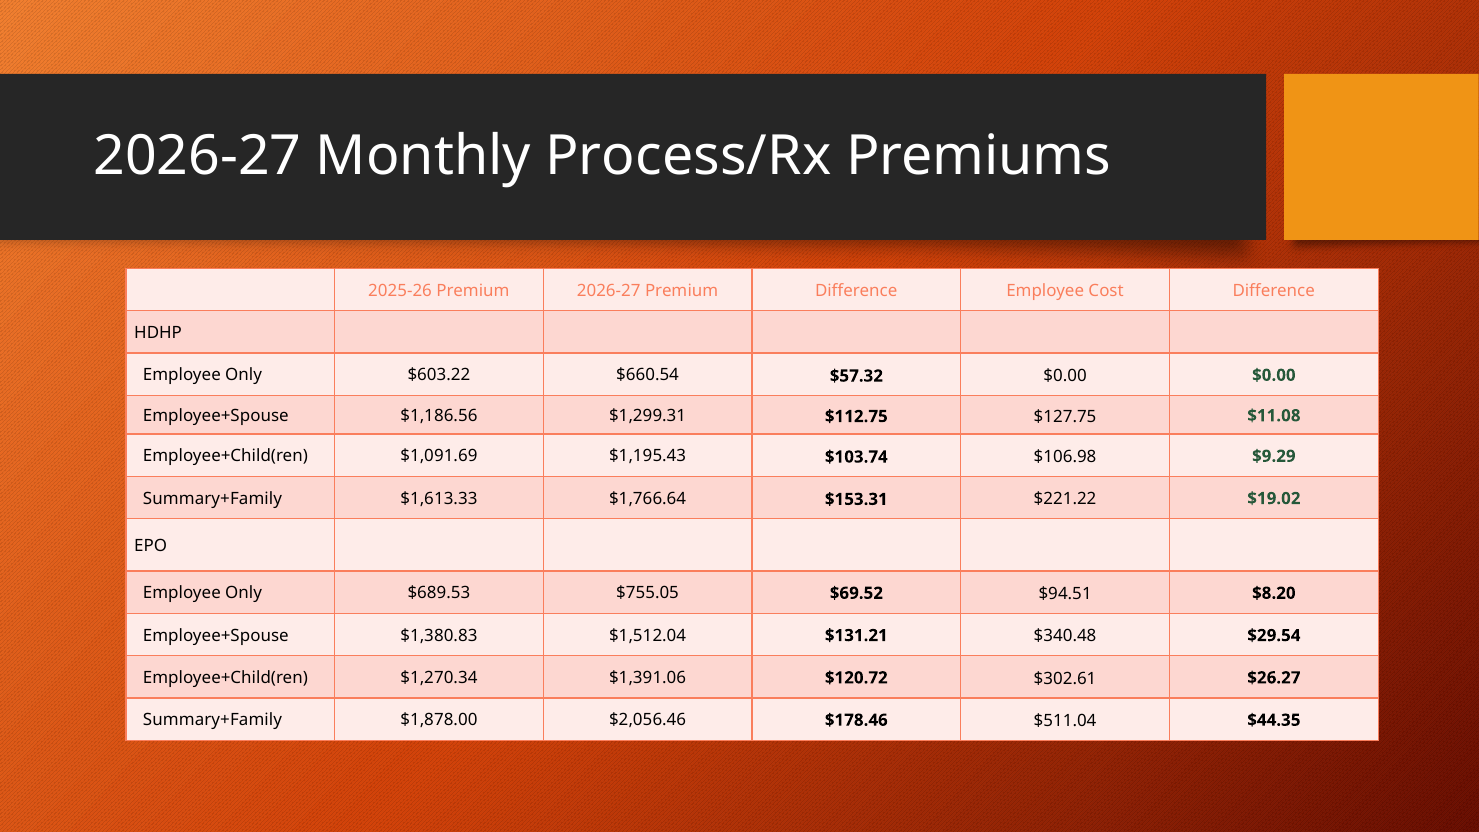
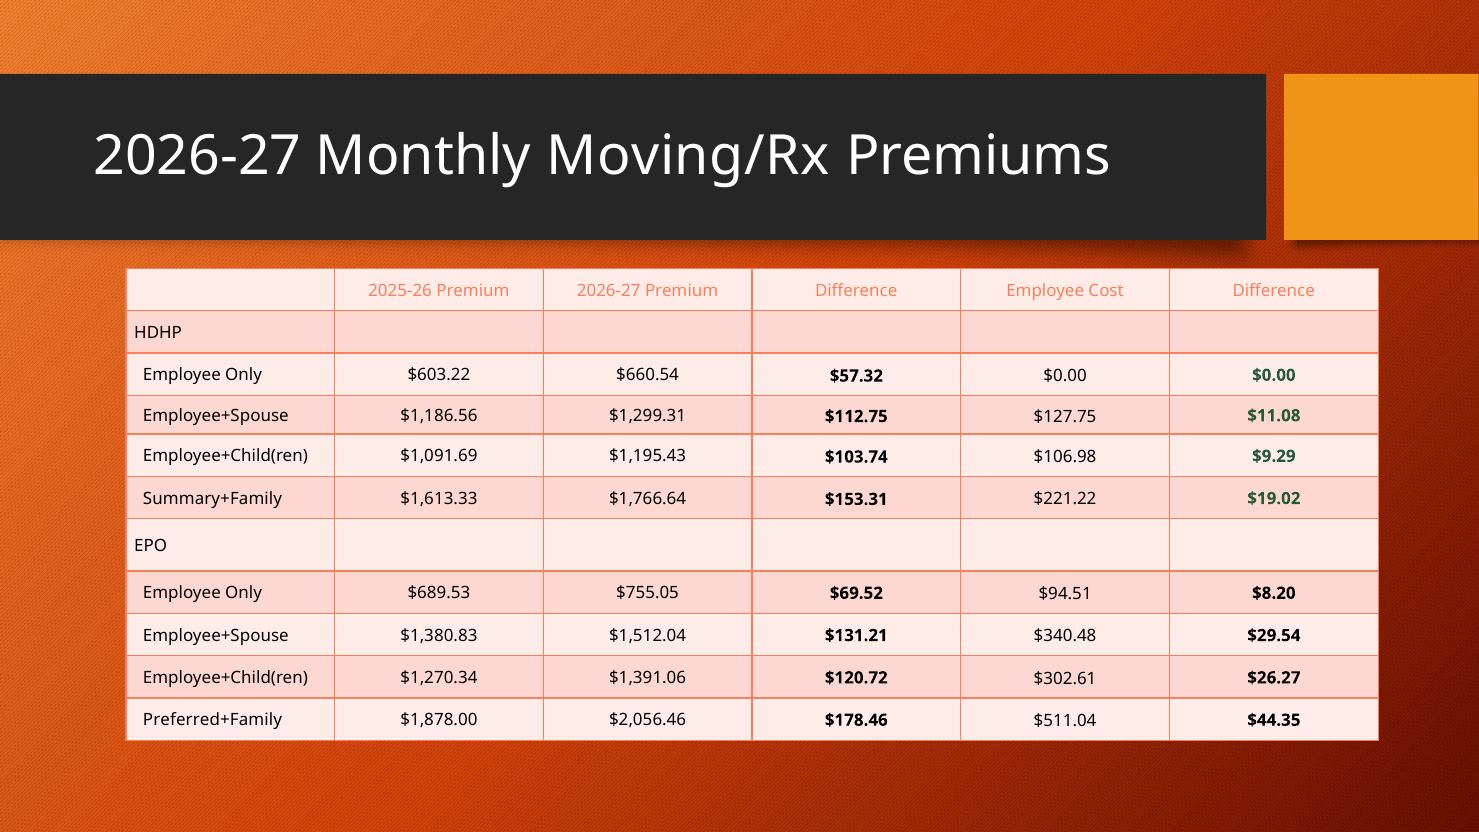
Process/Rx: Process/Rx -> Moving/Rx
Summary+Family at (212, 720): Summary+Family -> Preferred+Family
